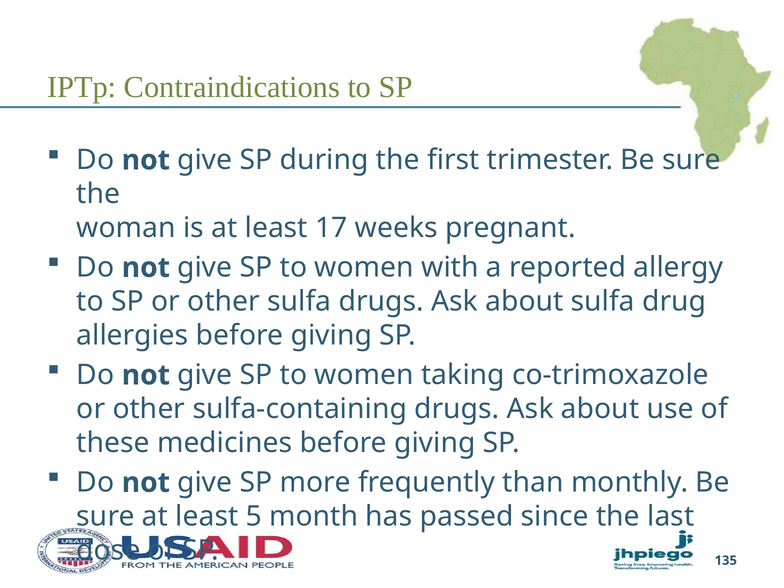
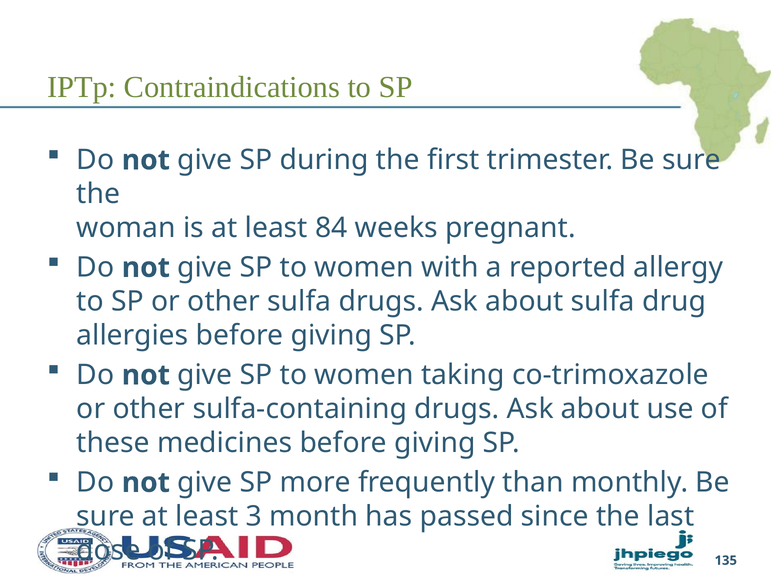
17: 17 -> 84
5: 5 -> 3
